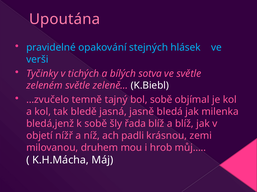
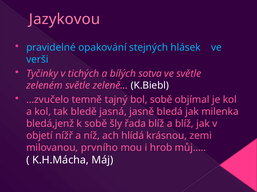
Upoutána: Upoutána -> Jazykovou
padli: padli -> hlídá
druhem: druhem -> prvního
